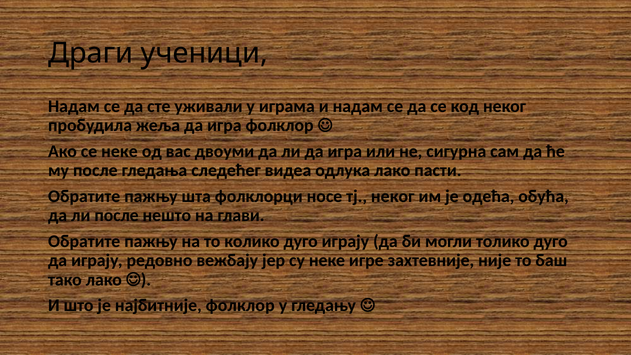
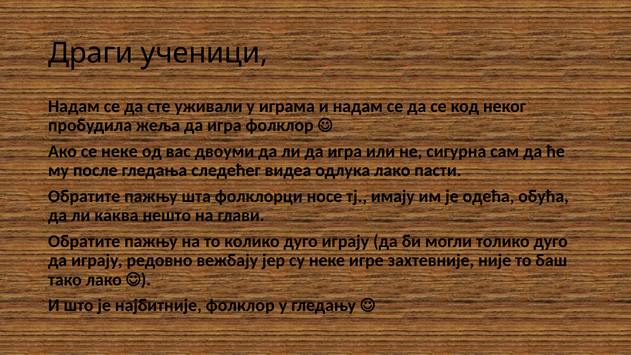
тј неког: неког -> имају
ли после: после -> каква
